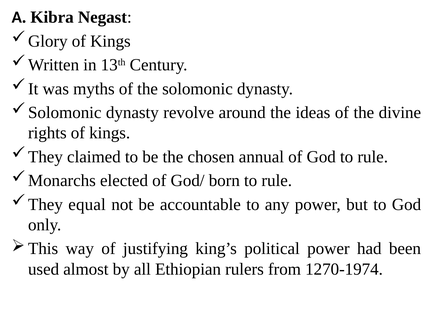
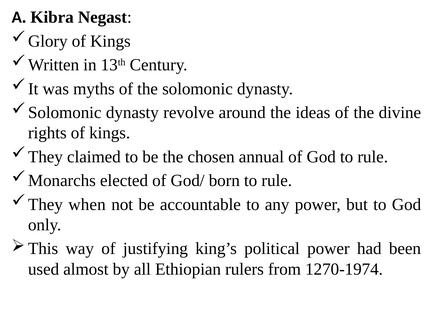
equal: equal -> when
